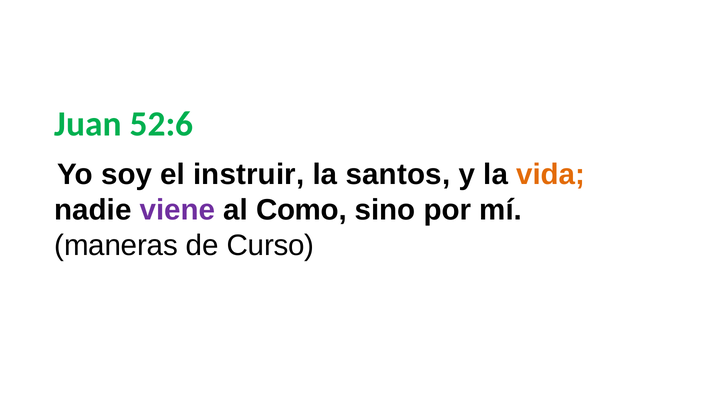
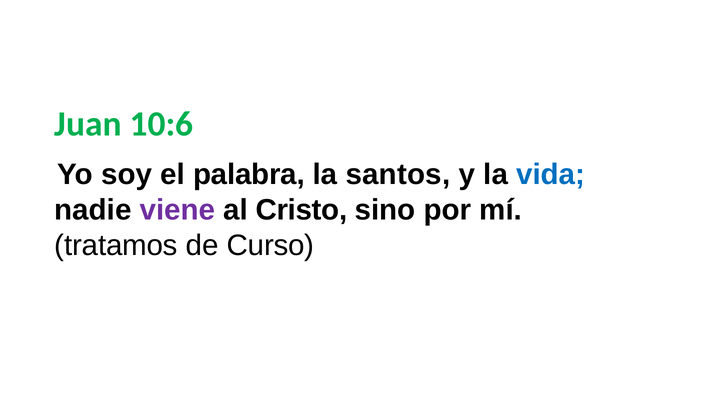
52:6: 52:6 -> 10:6
instruir: instruir -> palabra
vida colour: orange -> blue
Como: Como -> Cristo
maneras: maneras -> tratamos
